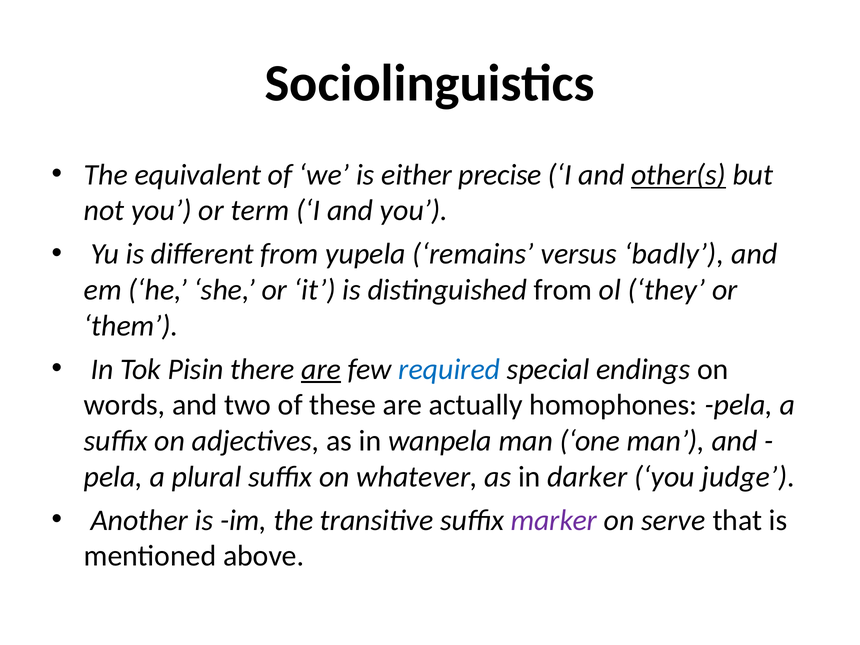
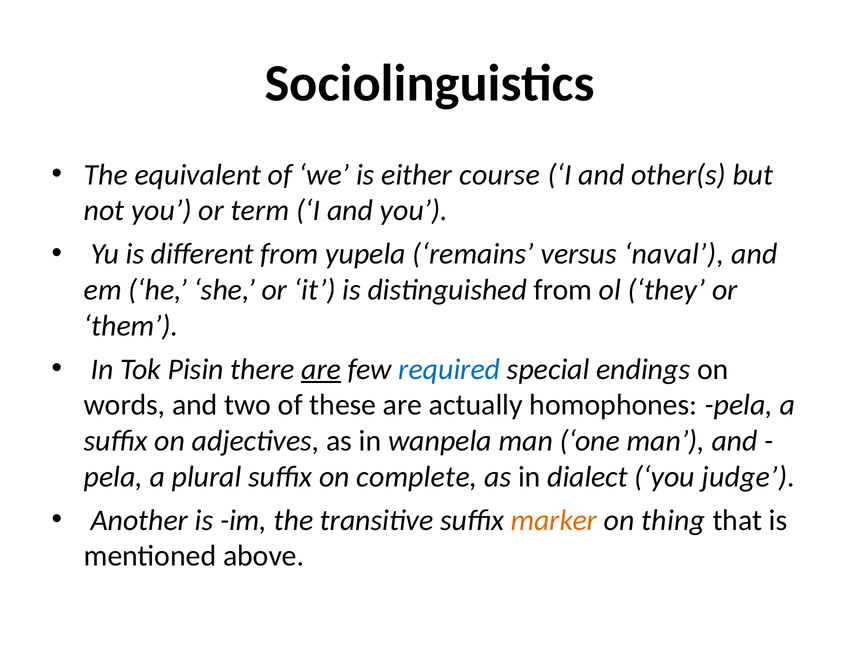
precise: precise -> course
other(s underline: present -> none
badly: badly -> naval
whatever: whatever -> complete
darker: darker -> dialect
marker colour: purple -> orange
serve: serve -> thing
